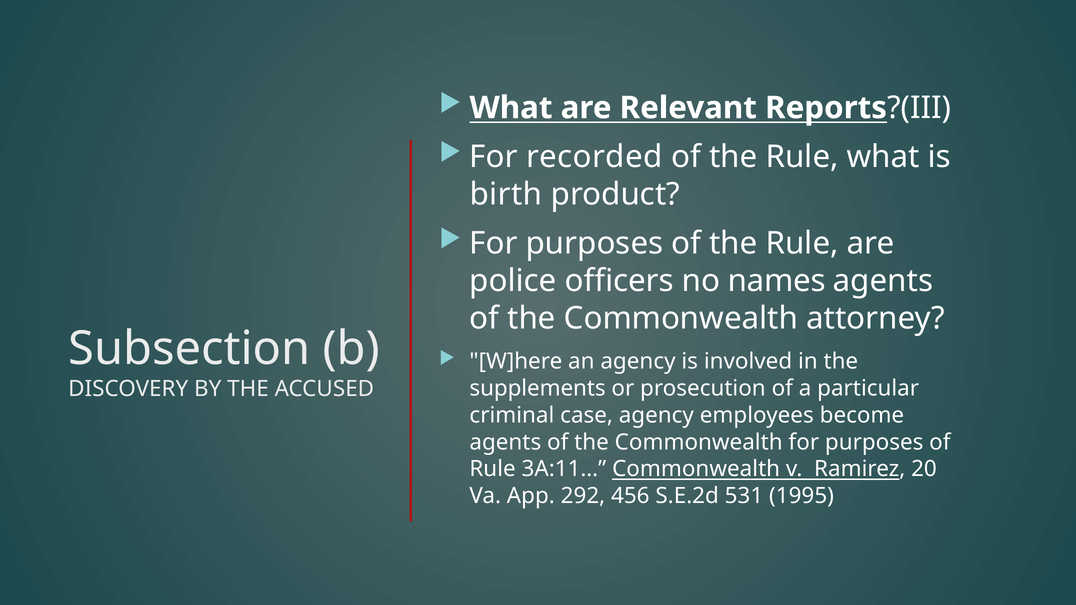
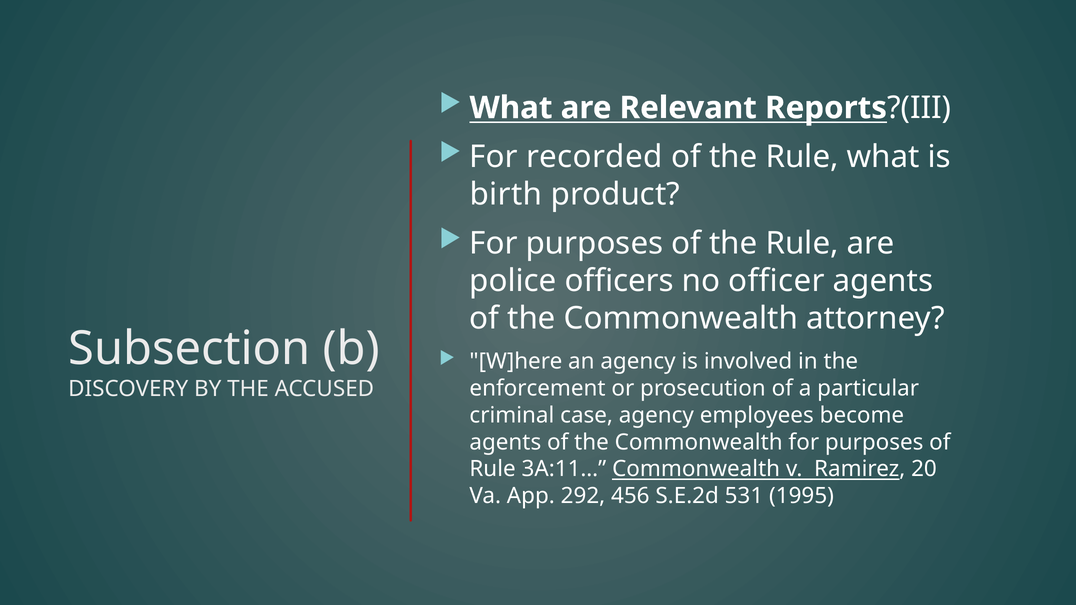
names: names -> officer
supplements: supplements -> enforcement
